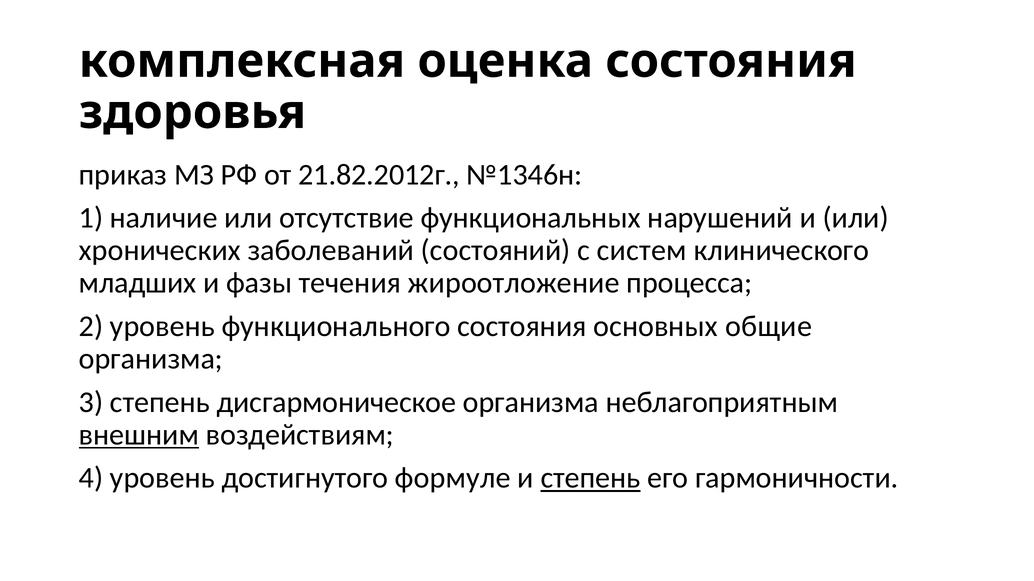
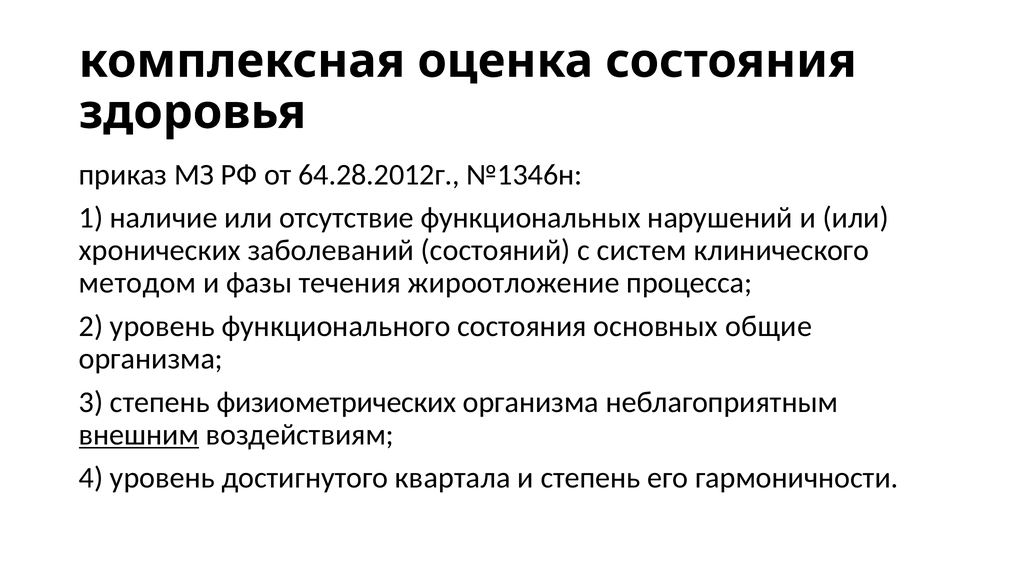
21.82.2012г: 21.82.2012г -> 64.28.2012г
младших: младших -> методом
дисгармоническое: дисгармоническое -> физиометрических
формуле: формуле -> квартала
степень at (591, 479) underline: present -> none
